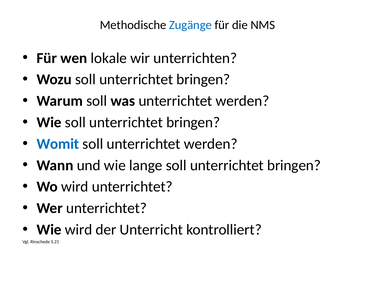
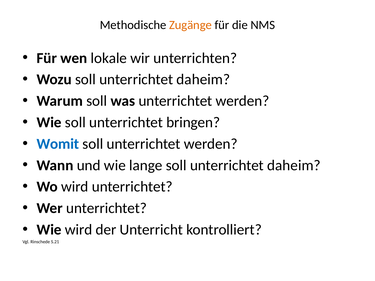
Zugänge colour: blue -> orange
Wozu soll unterrichtet bringen: bringen -> daheim
lange soll unterrichtet bringen: bringen -> daheim
